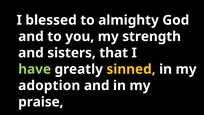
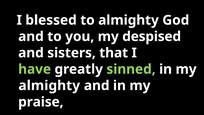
strength: strength -> despised
sinned colour: yellow -> light green
adoption at (49, 85): adoption -> almighty
